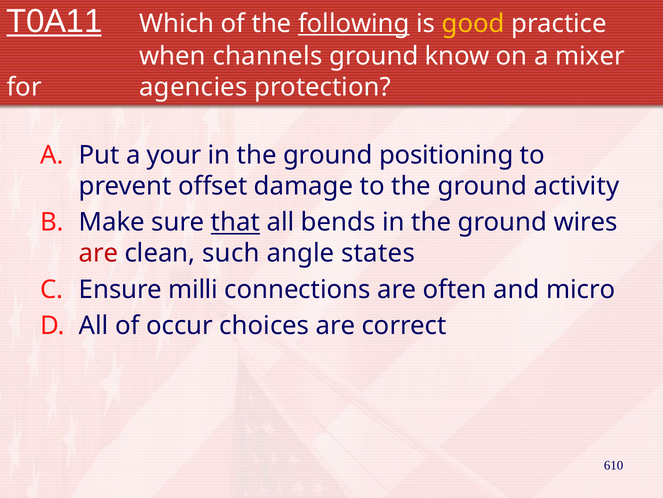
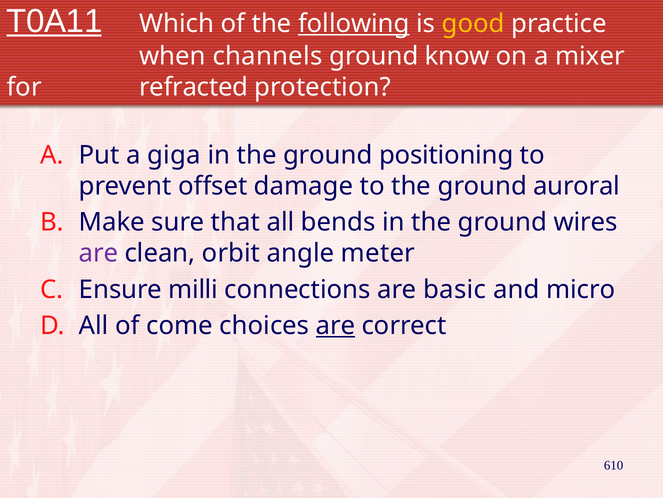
agencies: agencies -> refracted
your: your -> giga
activity: activity -> auroral
that underline: present -> none
are at (98, 253) colour: red -> purple
such: such -> orbit
states: states -> meter
often: often -> basic
occur: occur -> come
are at (336, 325) underline: none -> present
